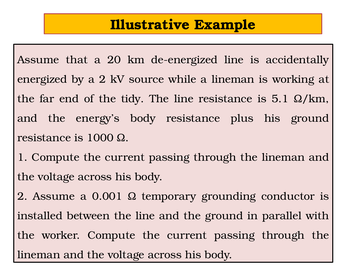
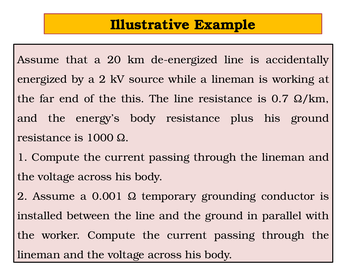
tidy: tidy -> this
5.1: 5.1 -> 0.7
